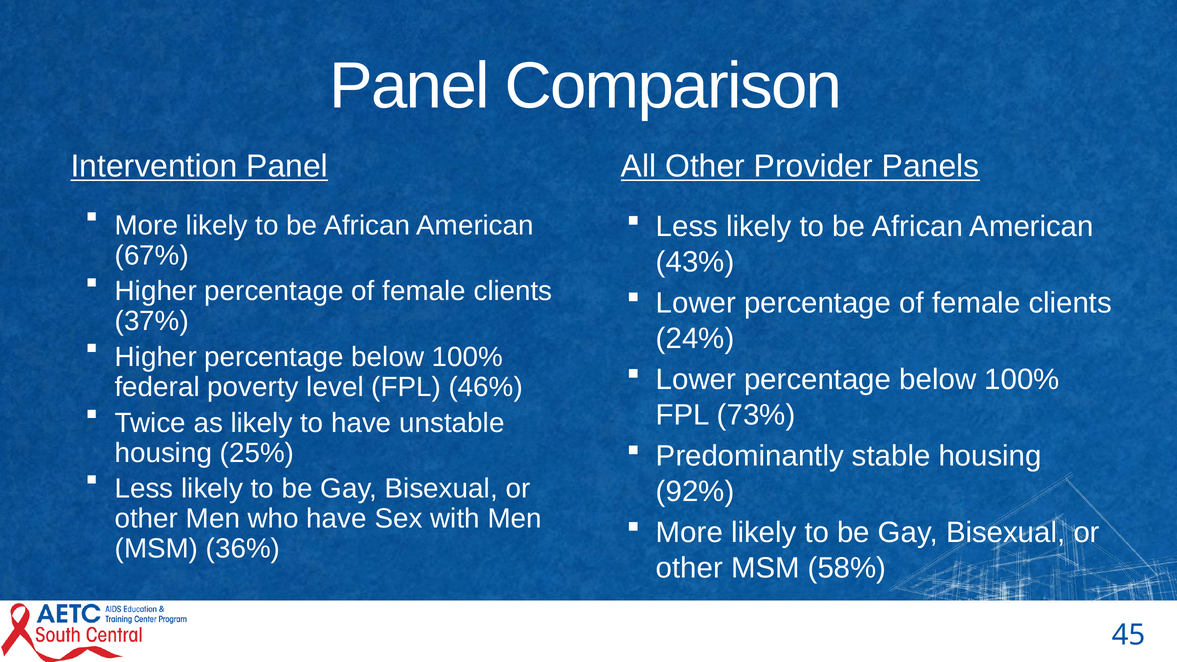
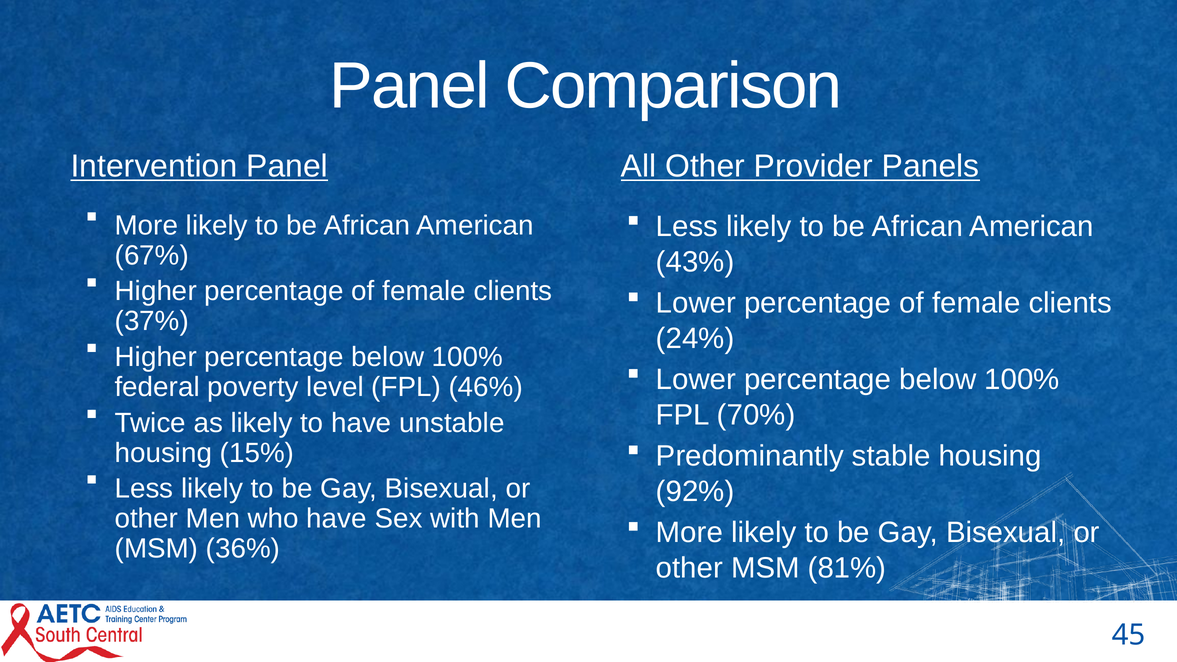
73%: 73% -> 70%
25%: 25% -> 15%
58%: 58% -> 81%
